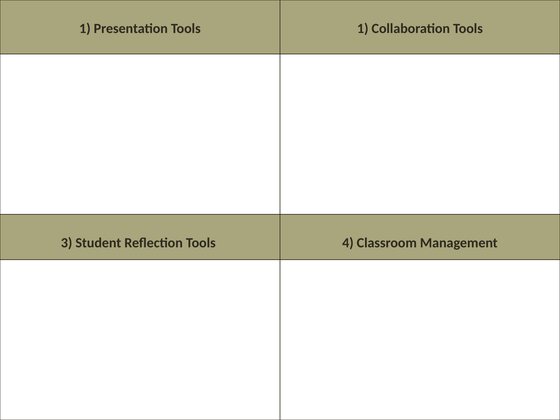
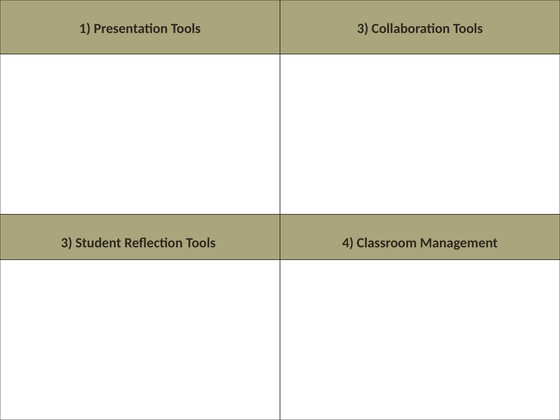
Presentation Tools 1: 1 -> 3
